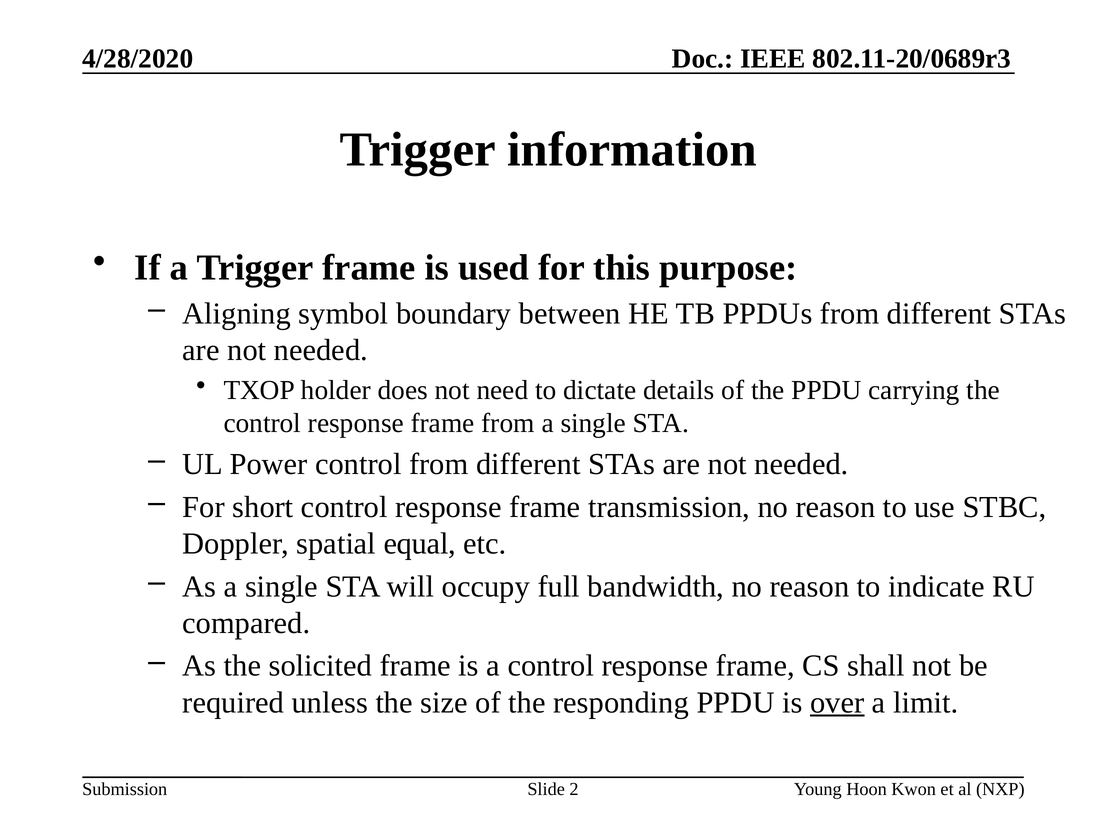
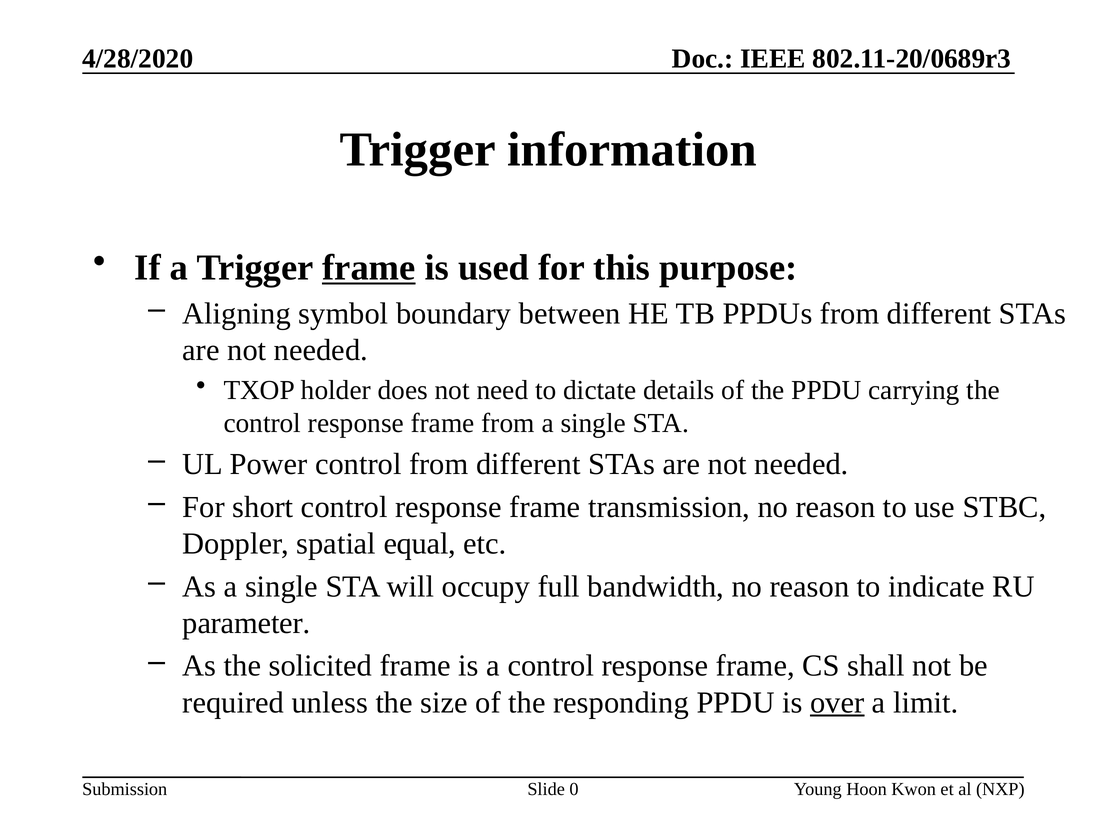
frame at (369, 268) underline: none -> present
compared: compared -> parameter
2: 2 -> 0
